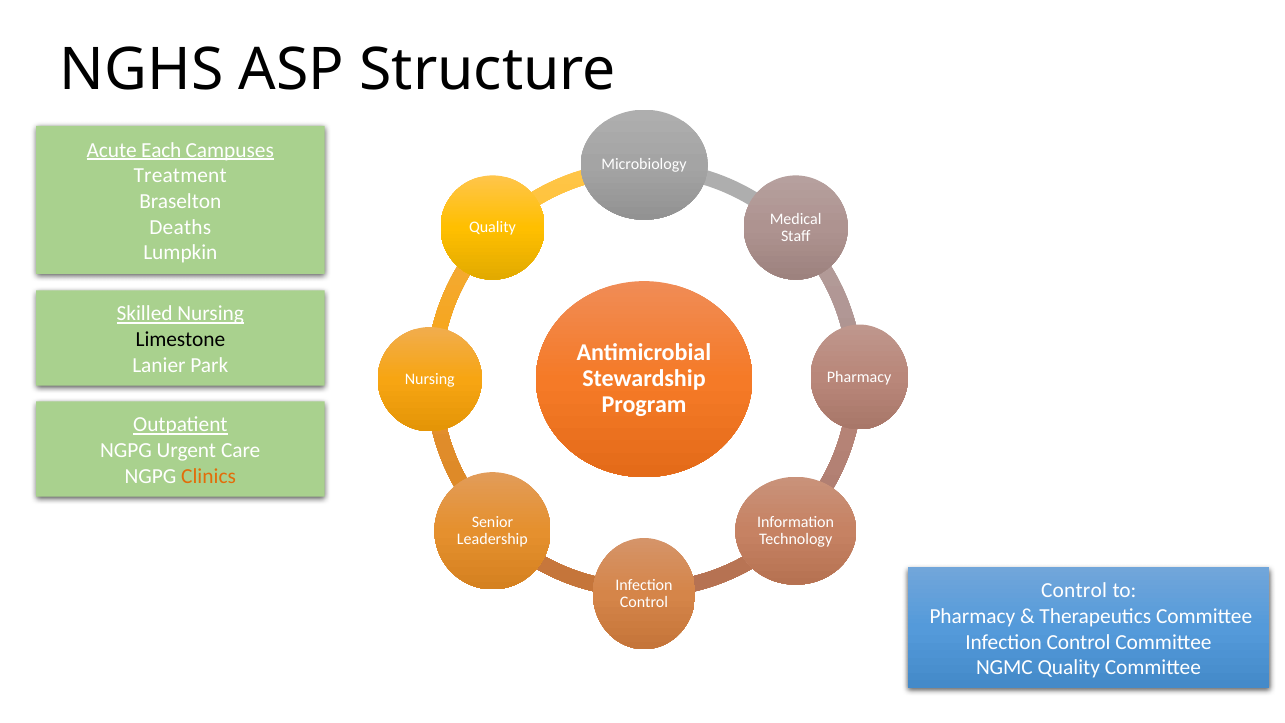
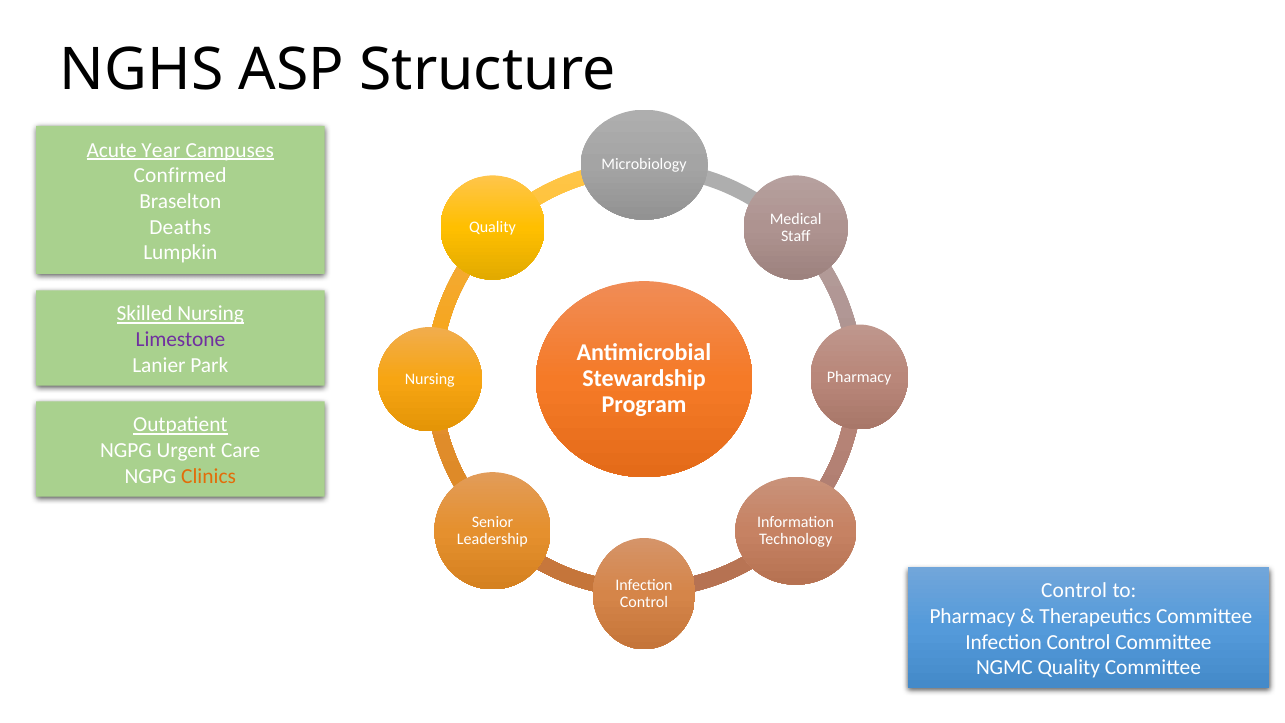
Each: Each -> Year
Treatment: Treatment -> Confirmed
Limestone colour: black -> purple
